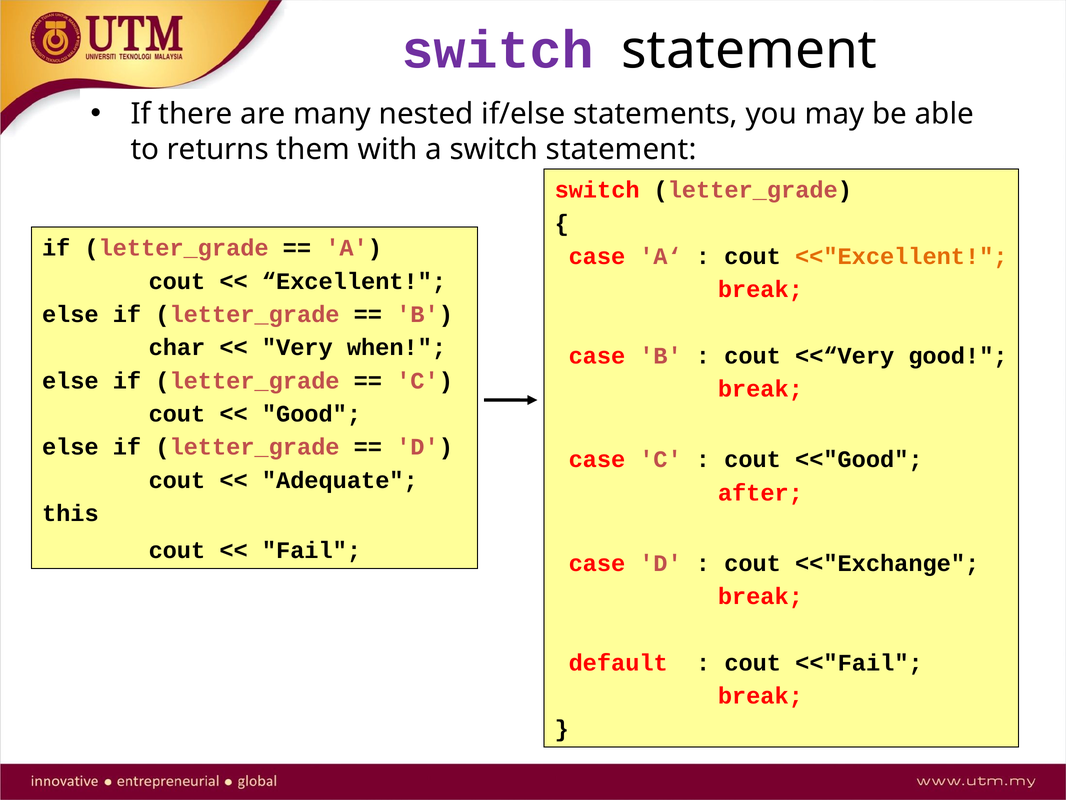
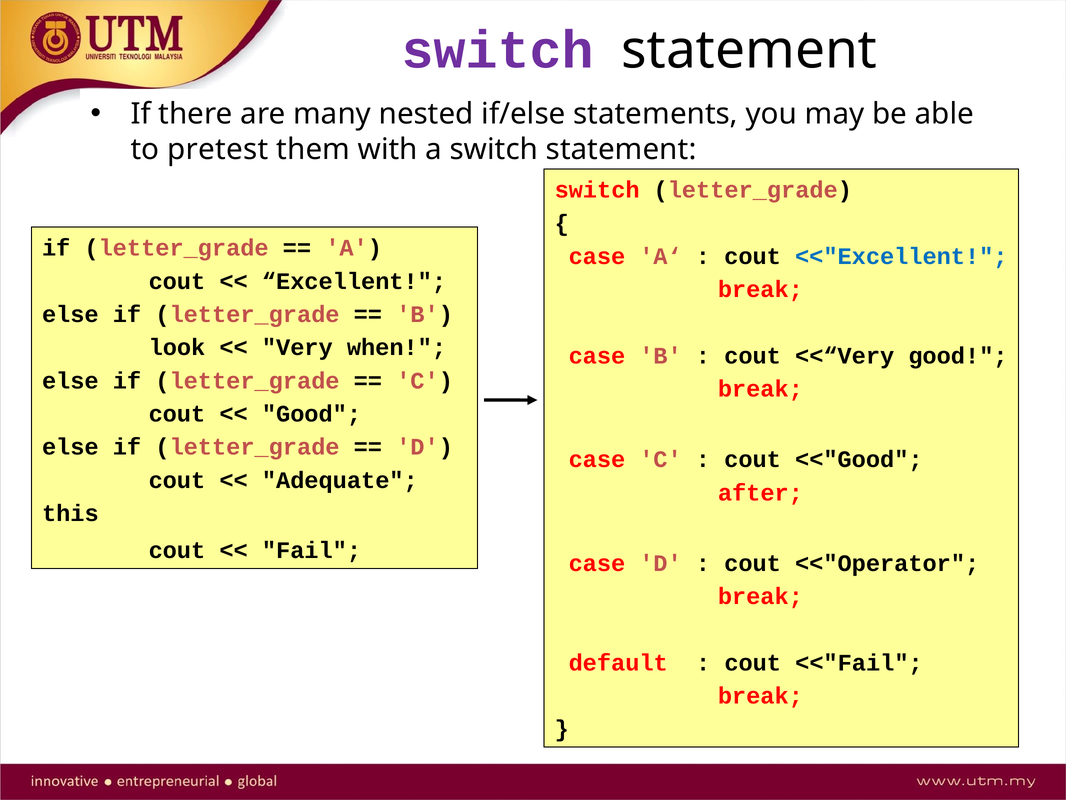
returns: returns -> pretest
<<"Excellent colour: orange -> blue
char: char -> look
<<"Exchange: <<"Exchange -> <<"Operator
